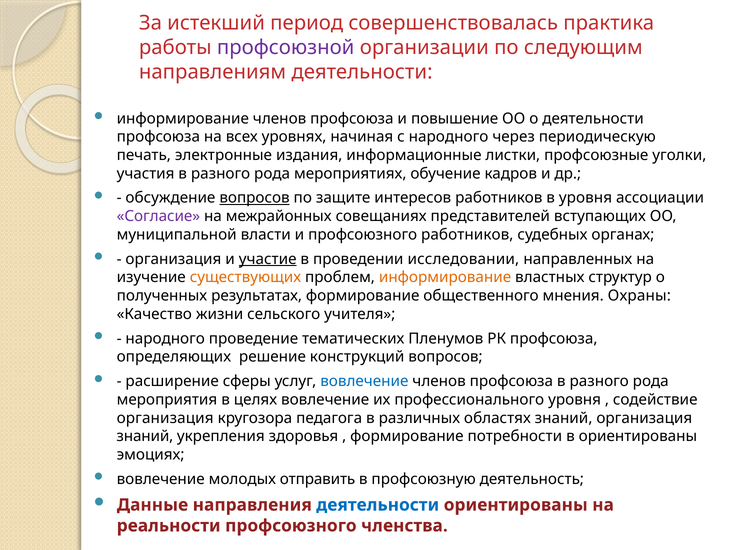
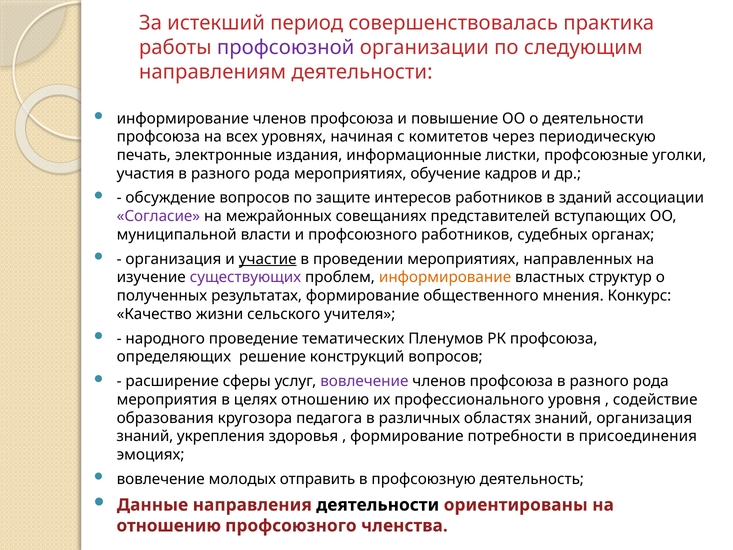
с народного: народного -> комитетов
вопросов at (255, 198) underline: present -> none
в уровня: уровня -> зданий
проведении исследовании: исследовании -> мероприятиях
существующих colour: orange -> purple
Охраны: Охраны -> Конкурс
вовлечение at (364, 381) colour: blue -> purple
целях вовлечение: вовлечение -> отношению
организация at (165, 418): организация -> образования
в ориентированы: ориентированы -> присоединения
деятельности at (378, 505) colour: blue -> black
реальности at (169, 525): реальности -> отношению
